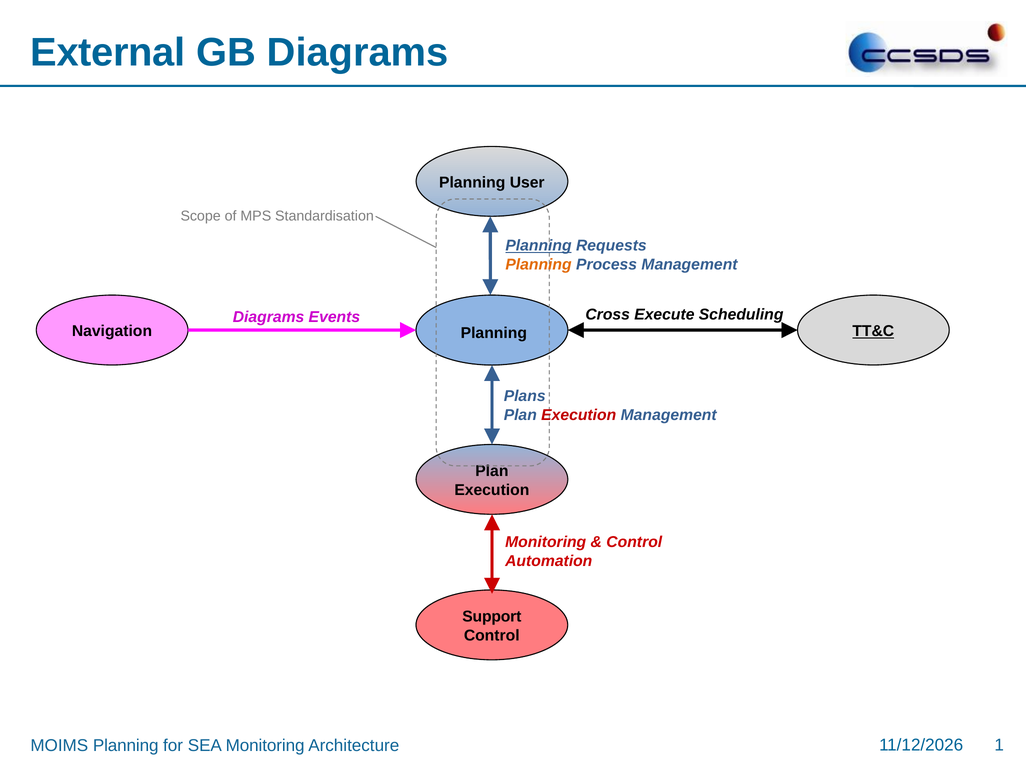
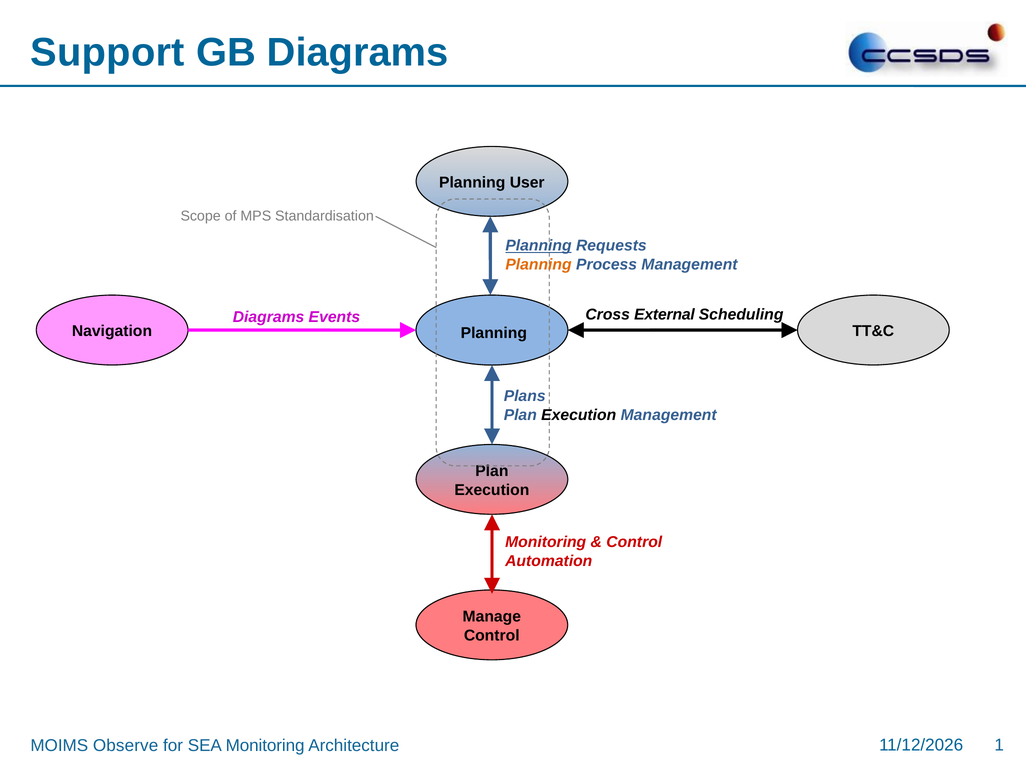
External: External -> Support
Execute: Execute -> External
TT&C underline: present -> none
Execution at (579, 415) colour: red -> black
Support: Support -> Manage
MOIMS Planning: Planning -> Observe
